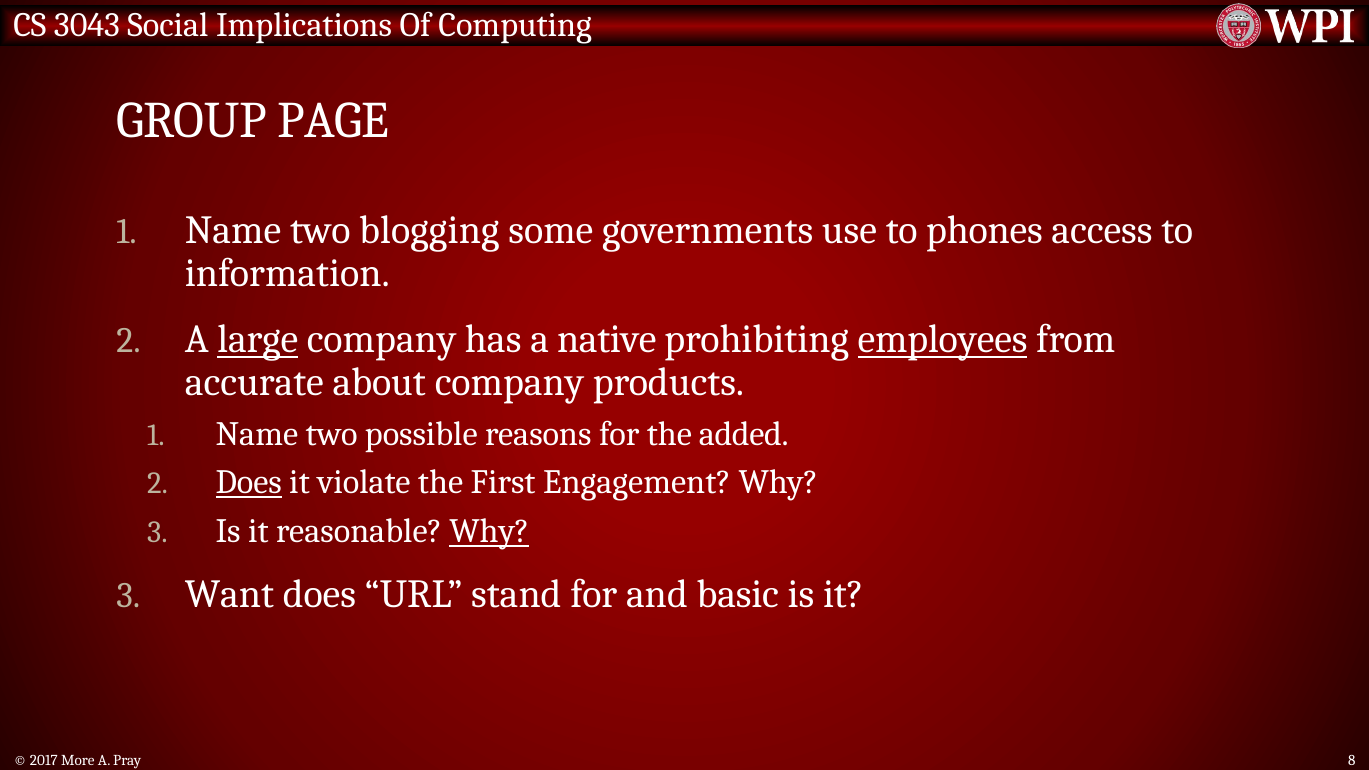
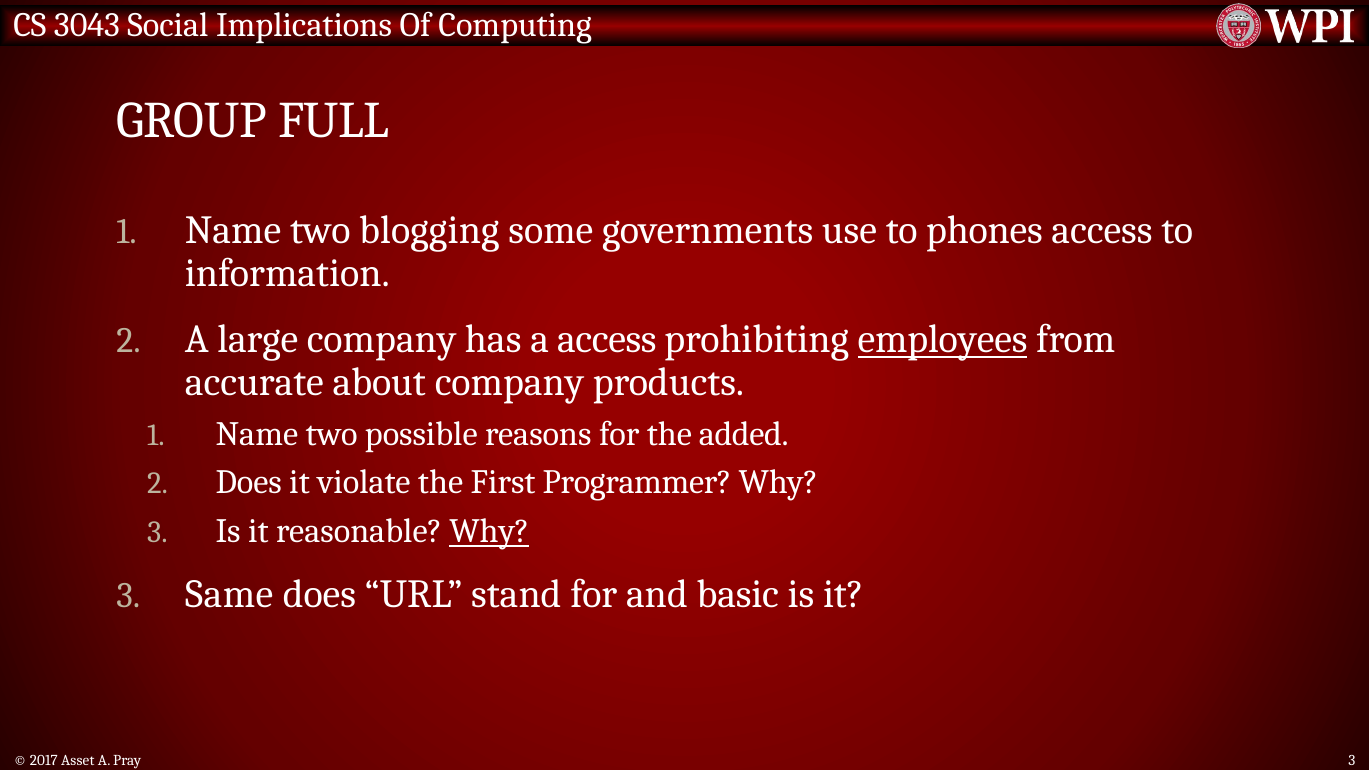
PAGE: PAGE -> FULL
large underline: present -> none
a native: native -> access
Does at (249, 483) underline: present -> none
Engagement: Engagement -> Programmer
Want: Want -> Same
More: More -> Asset
Pray 8: 8 -> 3
